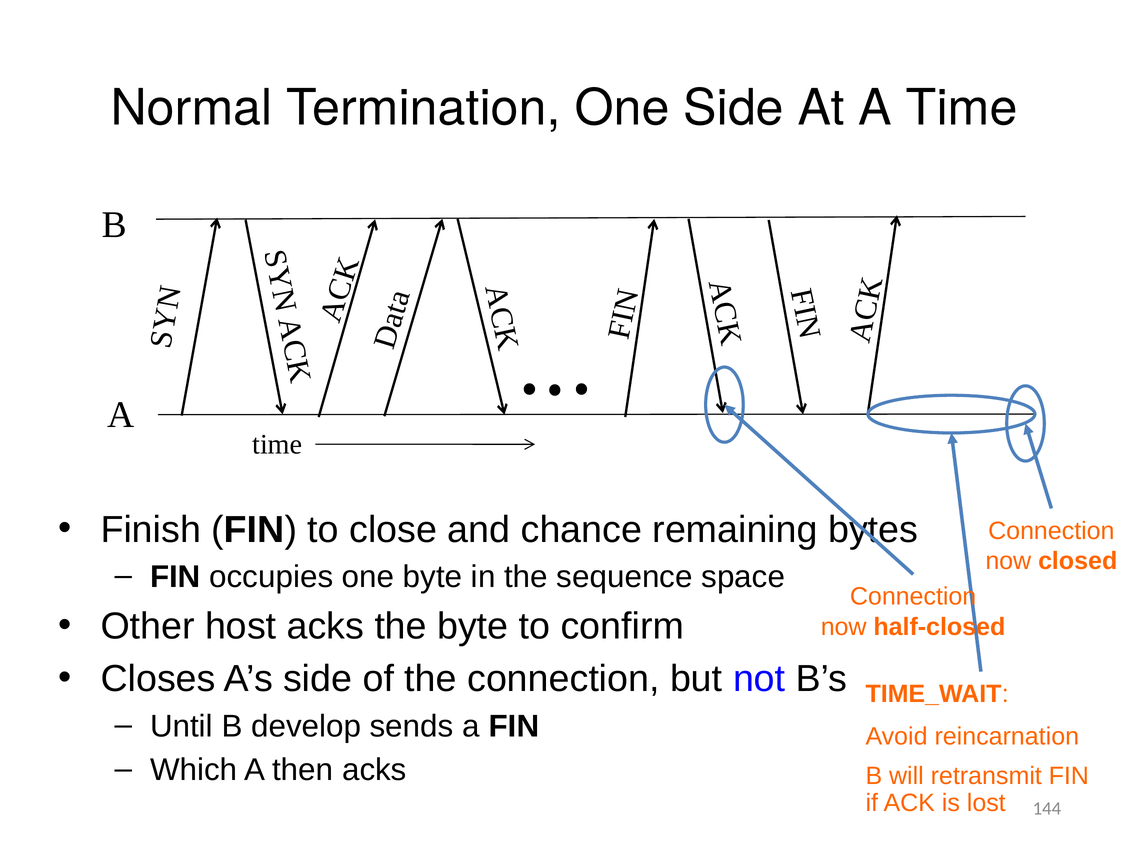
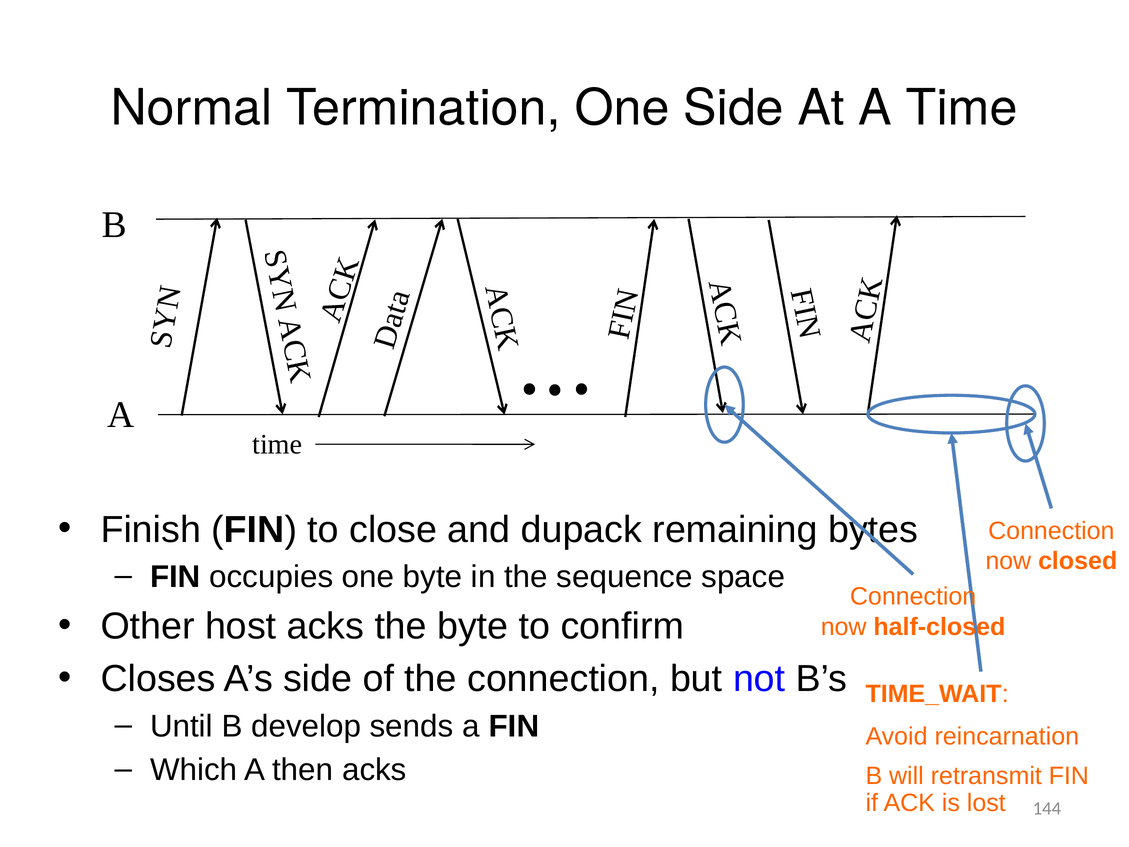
chance: chance -> dupack
